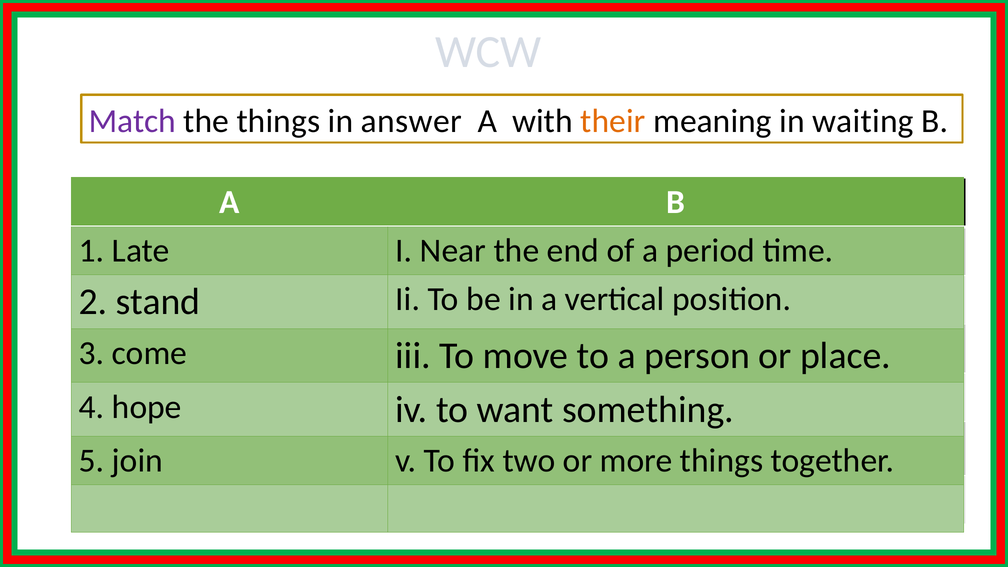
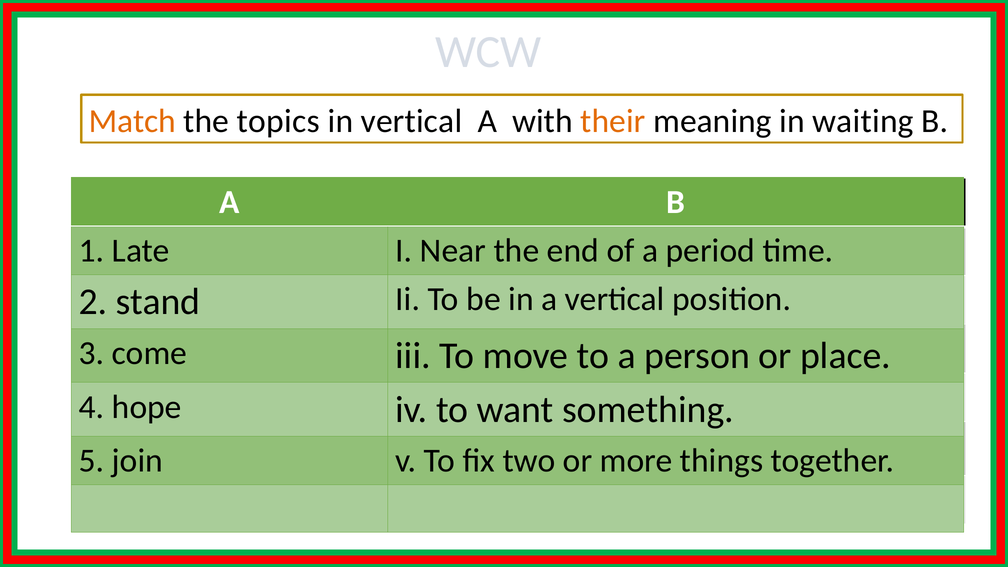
Match colour: purple -> orange
the things: things -> topics
in answer: answer -> vertical
